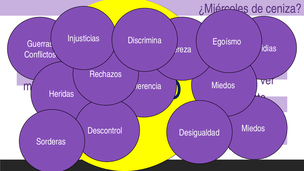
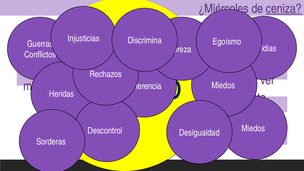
ceniza underline: none -> present
